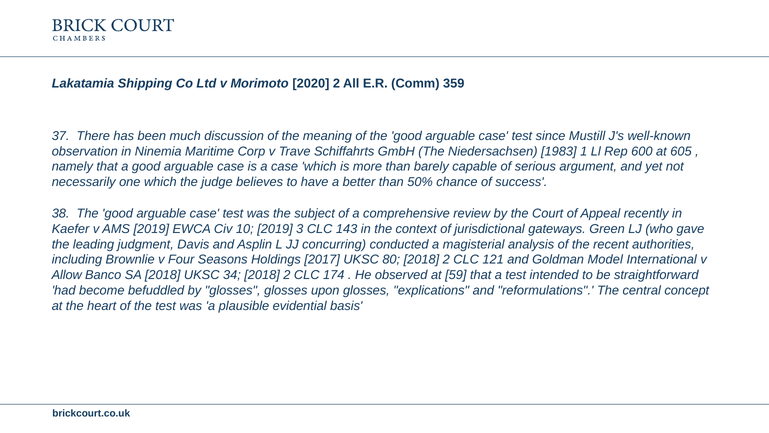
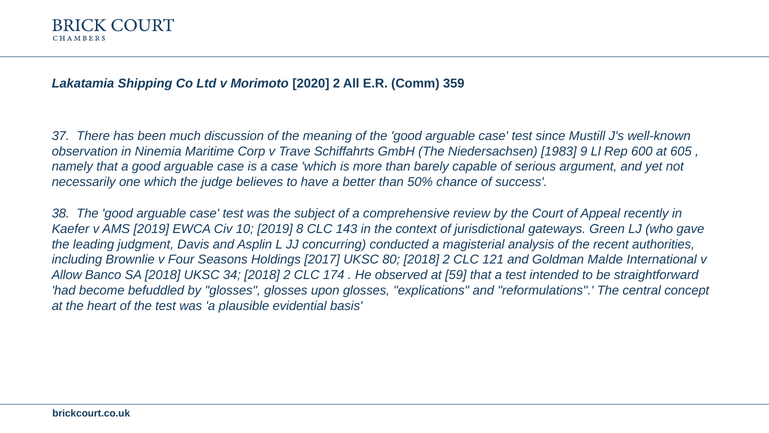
1: 1 -> 9
3: 3 -> 8
Model: Model -> Malde
